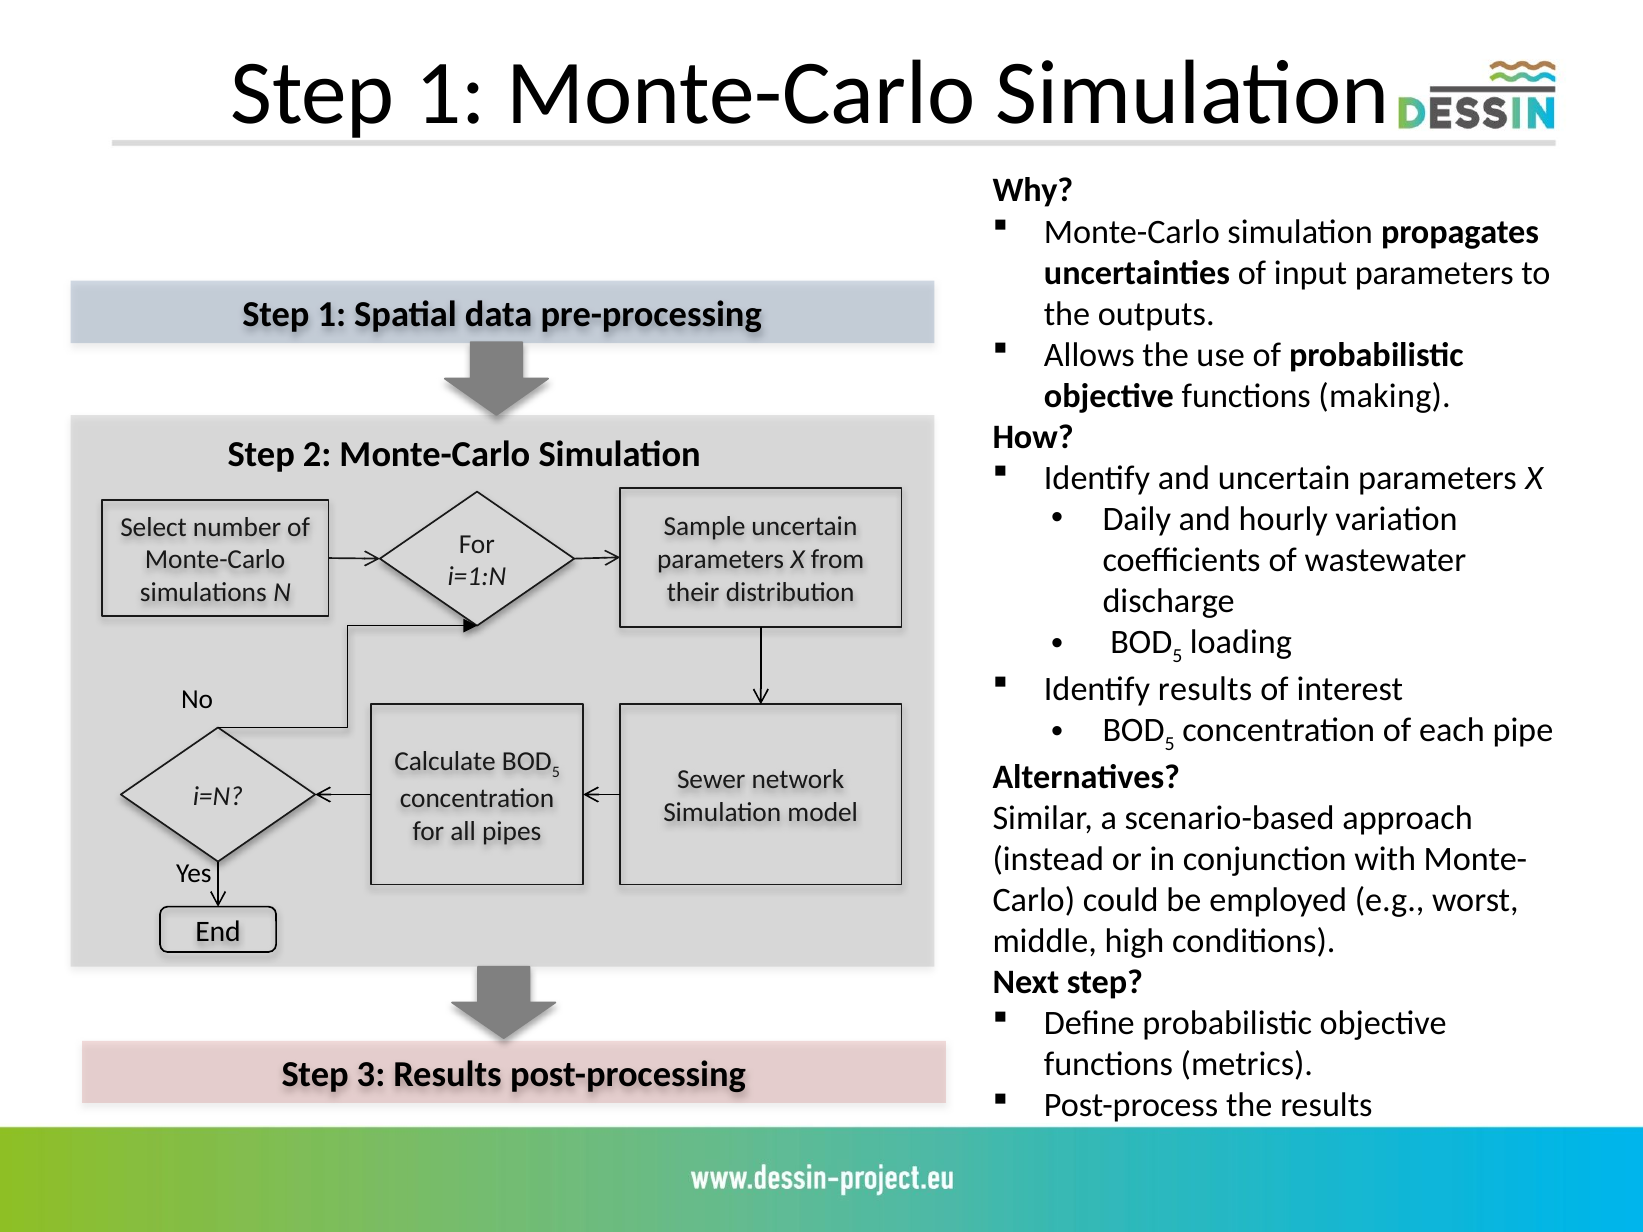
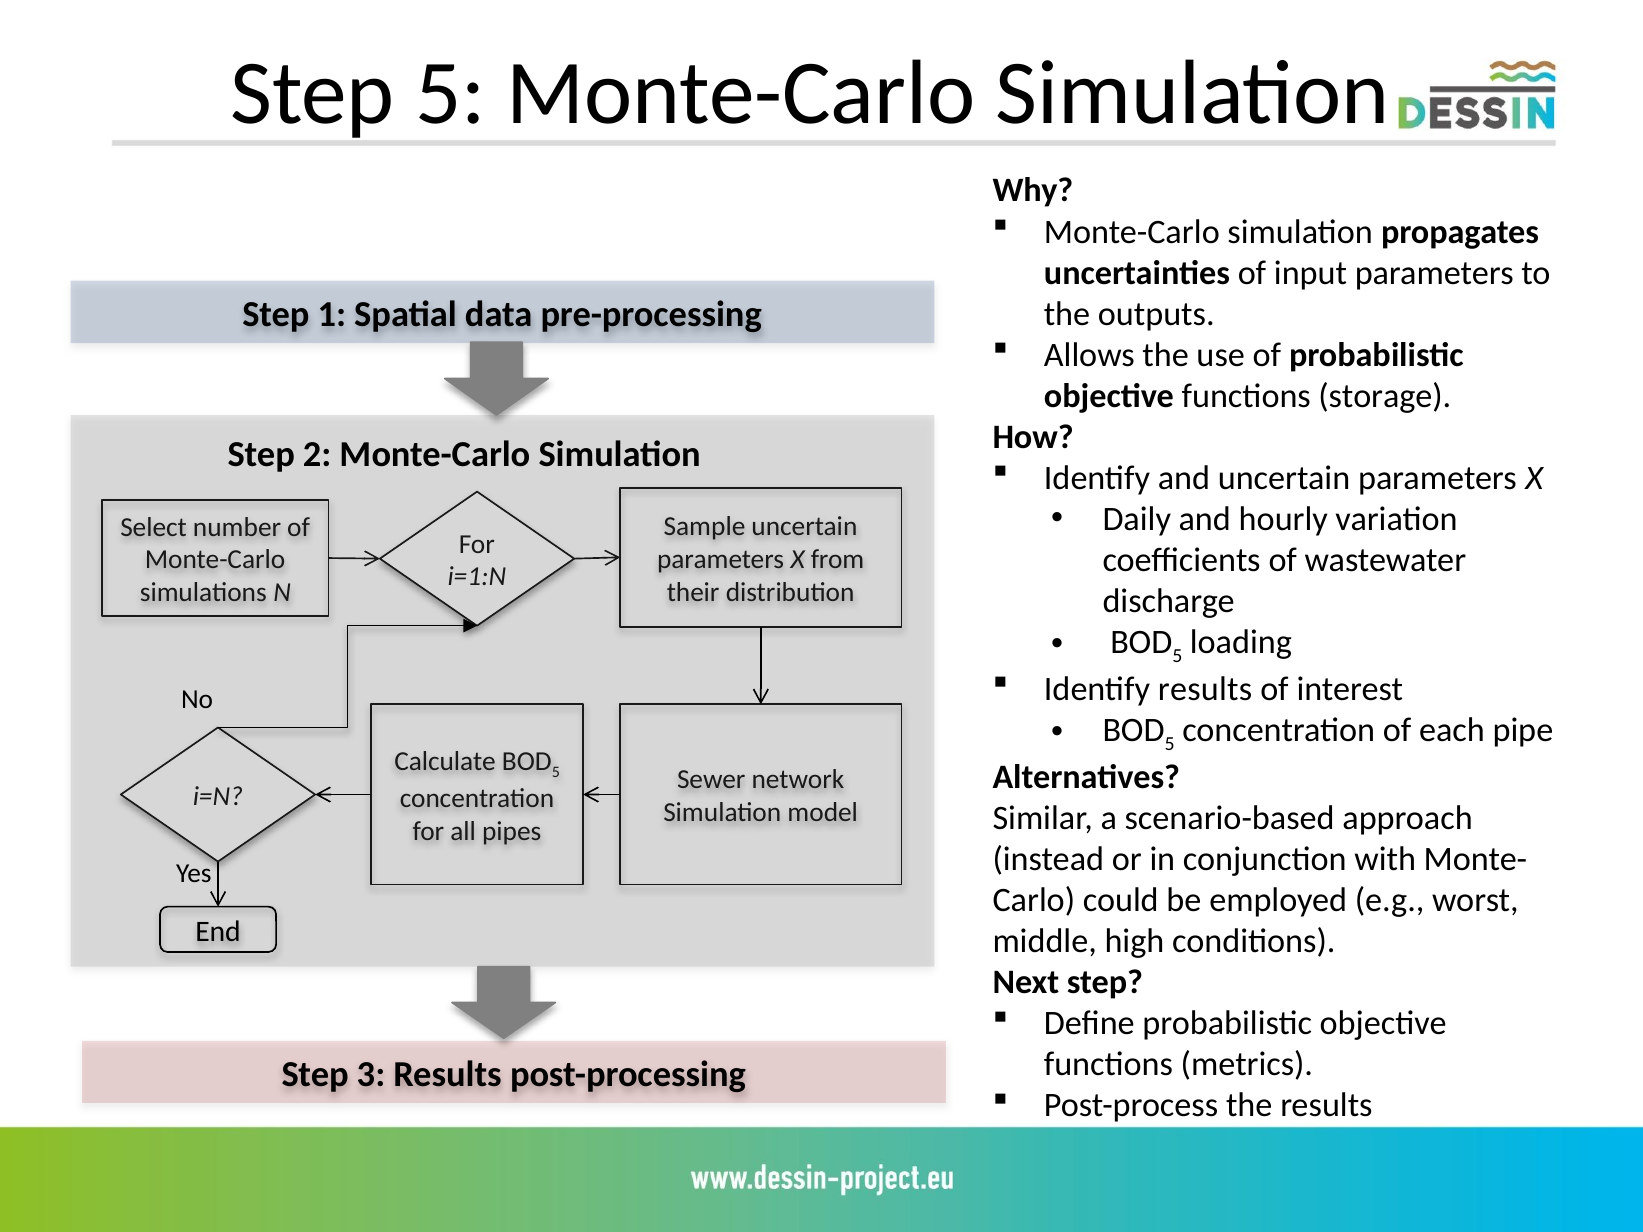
1 at (451, 93): 1 -> 5
making: making -> storage
